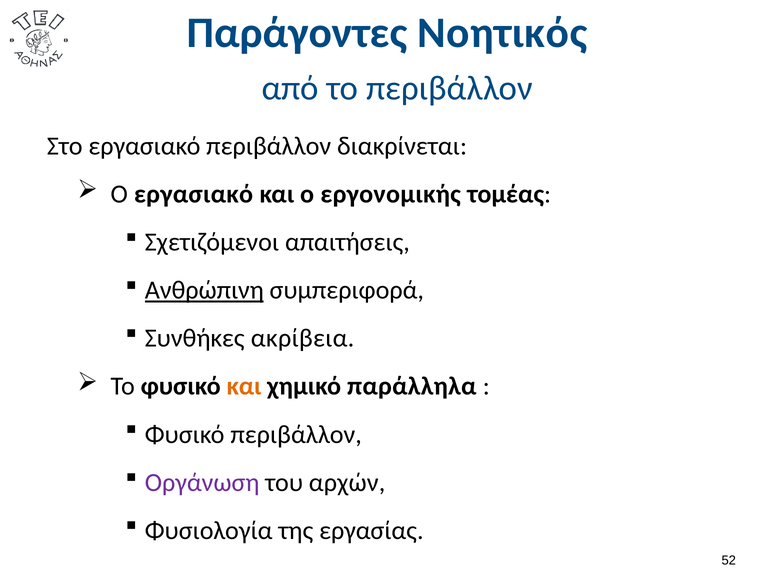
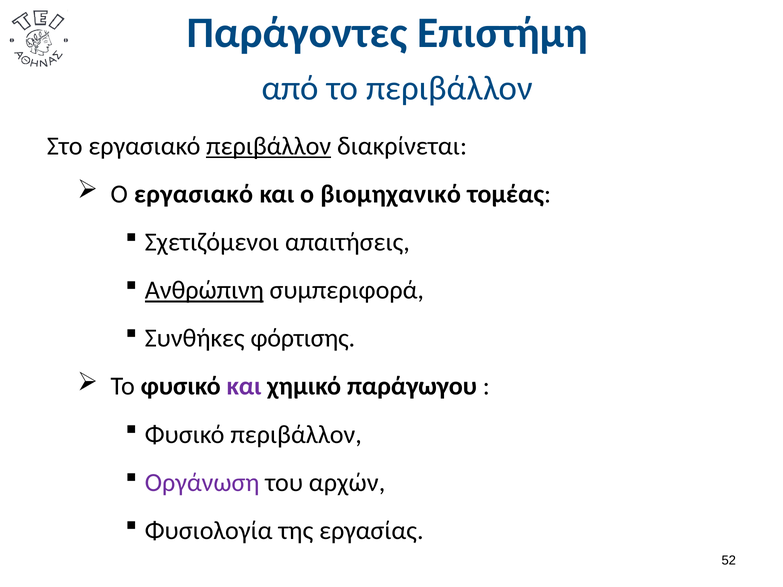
Νοητικός: Νοητικός -> Επιστήμη
περιβάλλον at (269, 146) underline: none -> present
εργονομικής: εργονομικής -> βιομηχανικό
ακρίβεια: ακρίβεια -> φόρτισης
και at (244, 387) colour: orange -> purple
παράλληλα: παράλληλα -> παράγωγου
